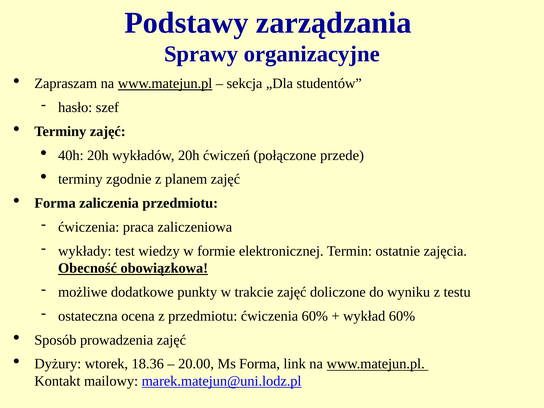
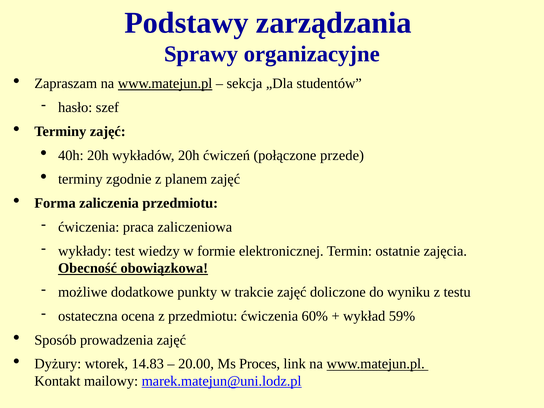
wykład 60%: 60% -> 59%
18.36: 18.36 -> 14.83
Ms Forma: Forma -> Proces
